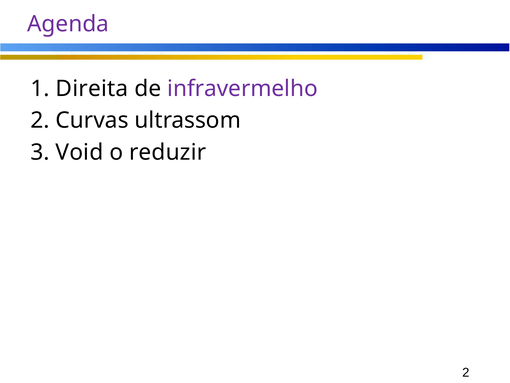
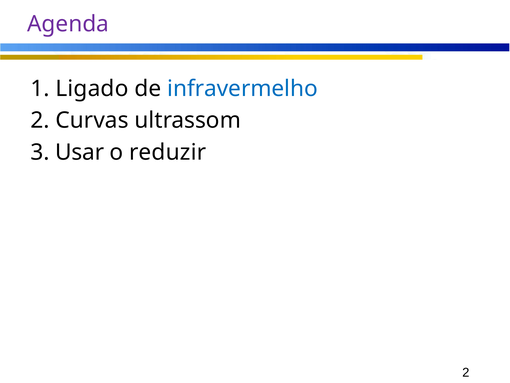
Direita: Direita -> Ligado
infravermelho colour: purple -> blue
Void: Void -> Usar
